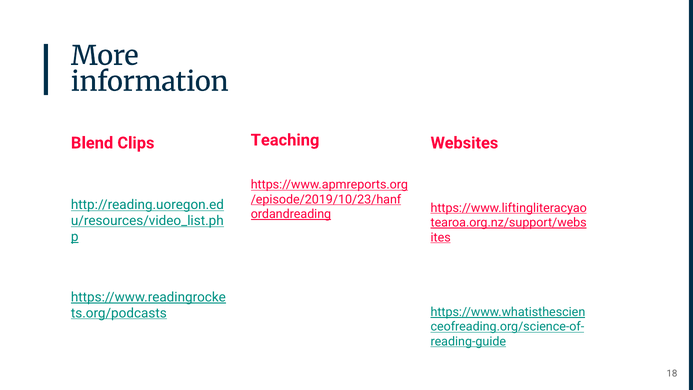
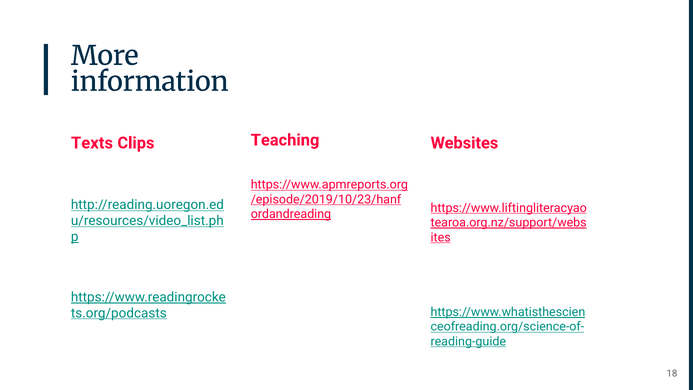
Blend: Blend -> Texts
